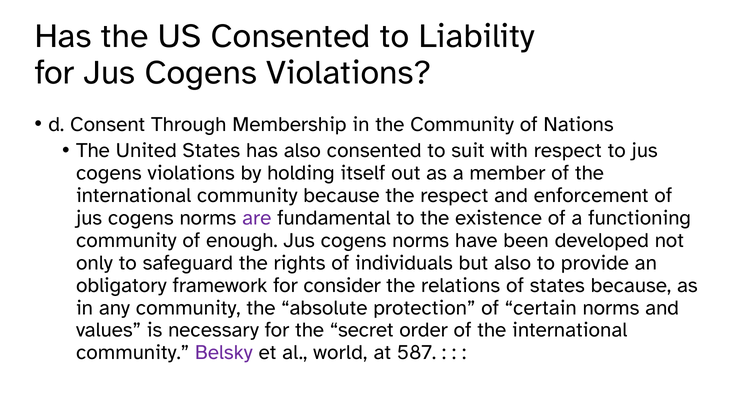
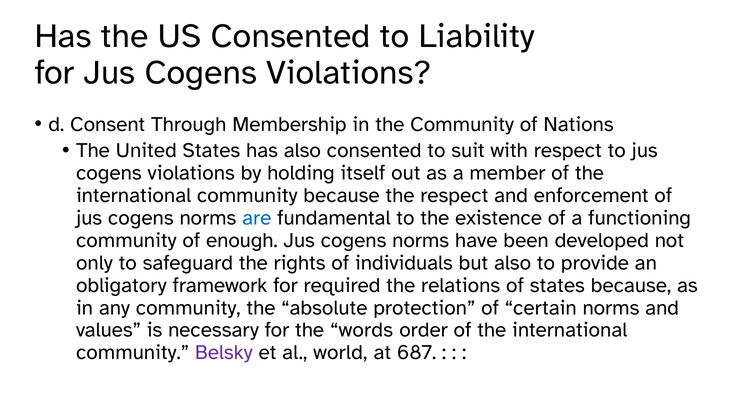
are colour: purple -> blue
consider: consider -> required
secret: secret -> words
587: 587 -> 687
